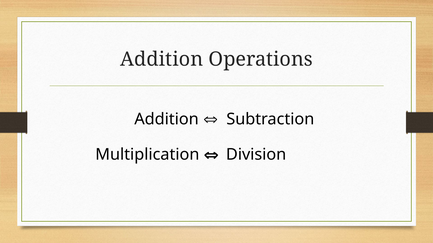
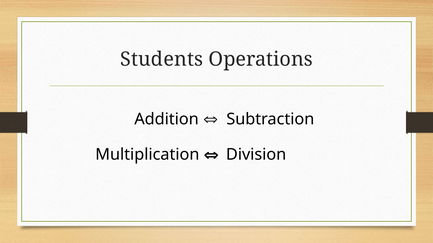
Addition at (162, 59): Addition -> Students
